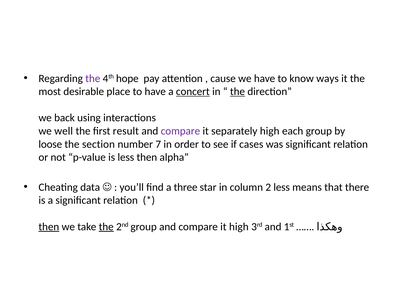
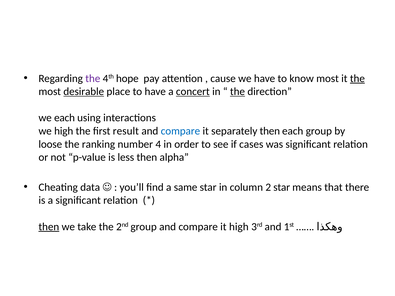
know ways: ways -> most
the at (357, 78) underline: none -> present
desirable underline: none -> present
we back: back -> each
we well: well -> high
compare at (180, 131) colour: purple -> blue
separately high: high -> then
section: section -> ranking
7: 7 -> 4
three: three -> same
2 less: less -> star
the at (106, 227) underline: present -> none
